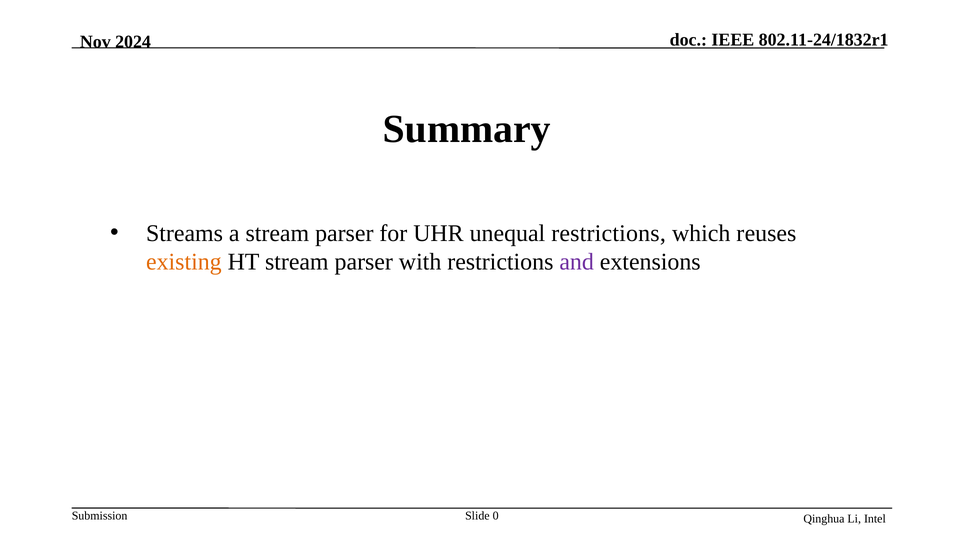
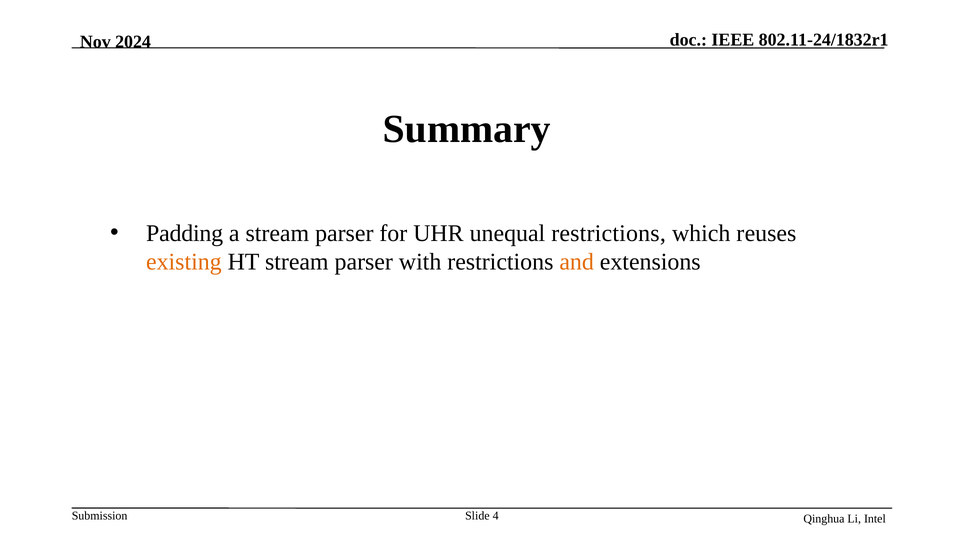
Streams: Streams -> Padding
and colour: purple -> orange
0: 0 -> 4
